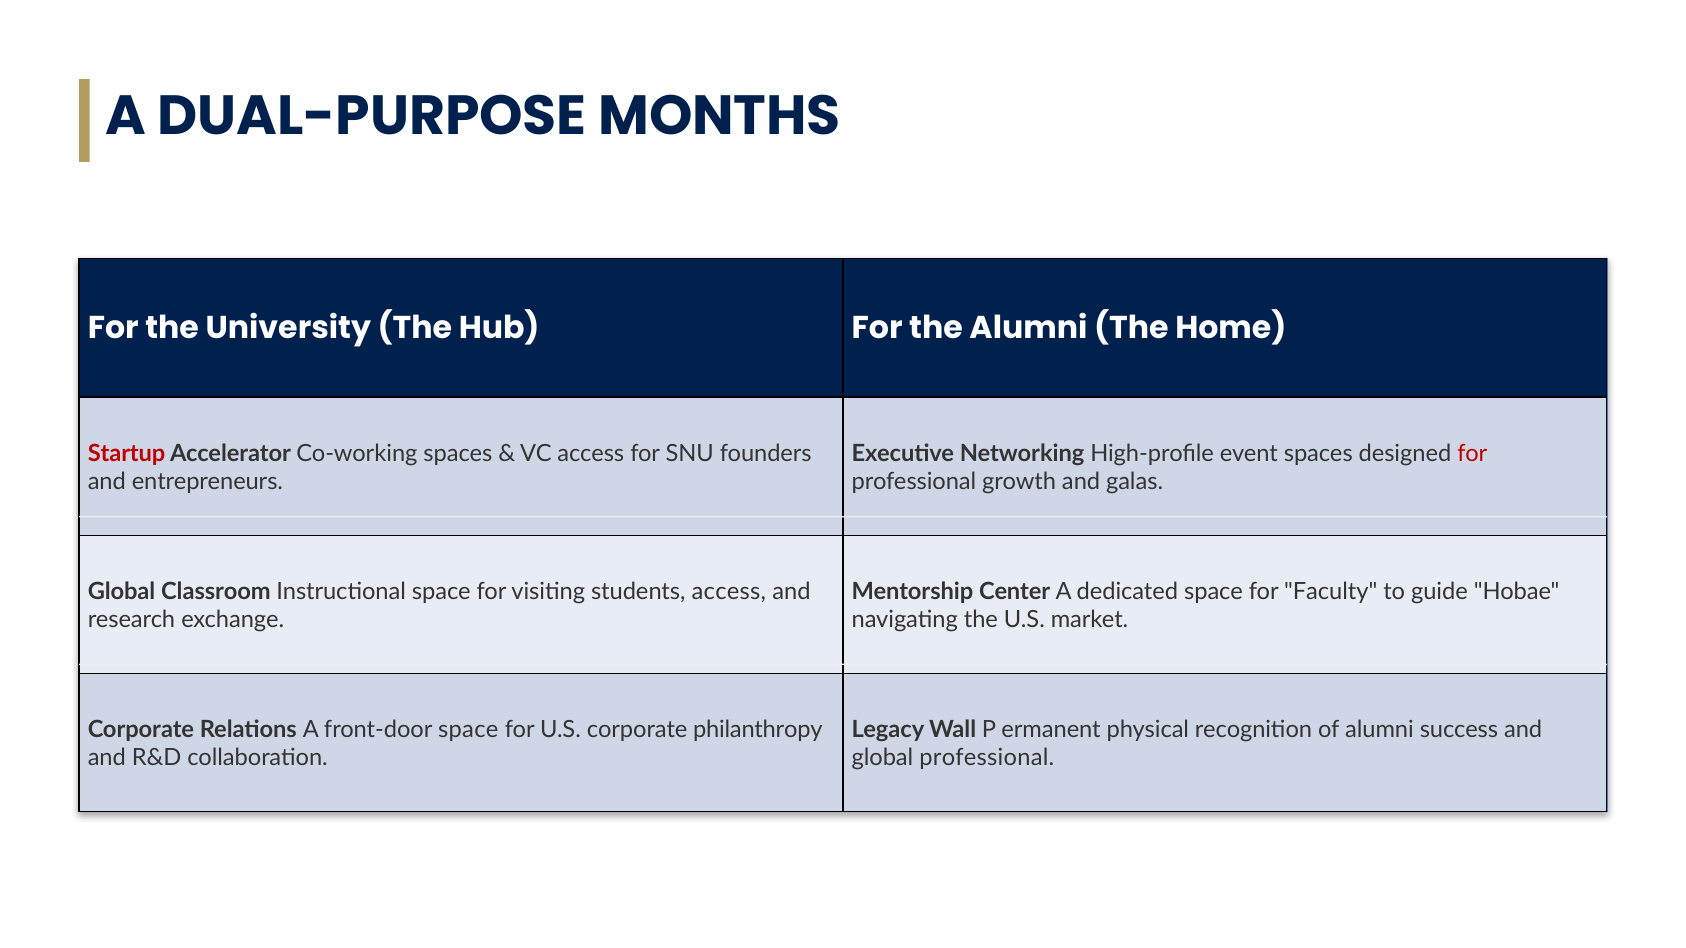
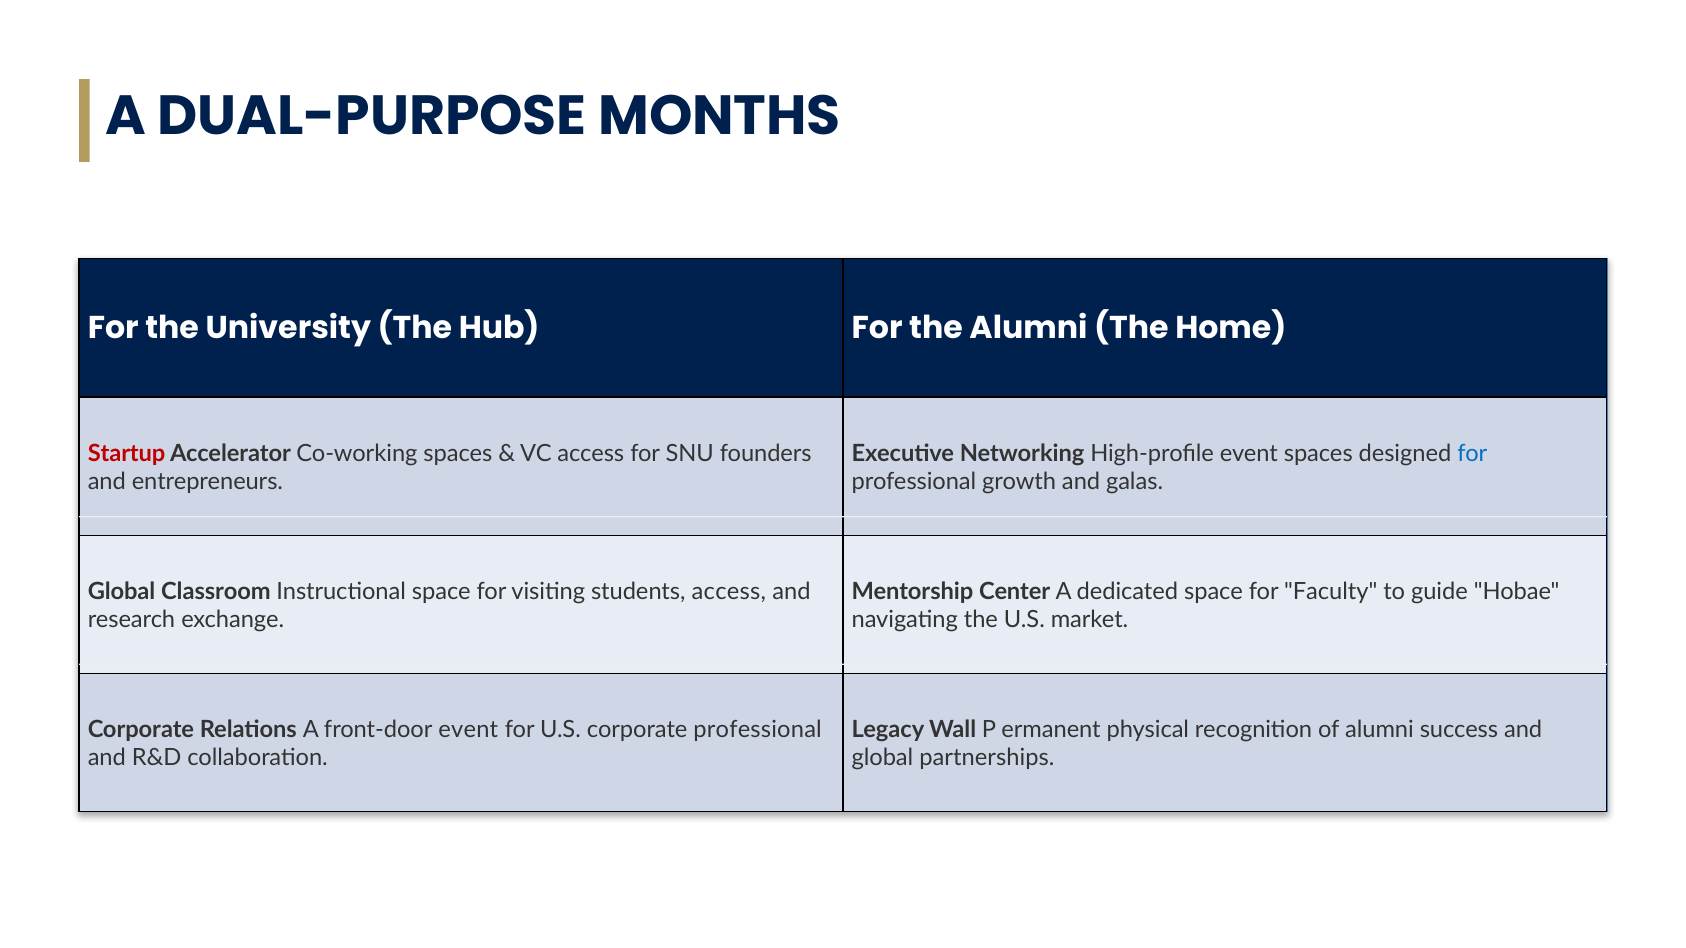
for at (1472, 453) colour: red -> blue
front-door space: space -> event
corporate philanthropy: philanthropy -> professional
global professional: professional -> partnerships
